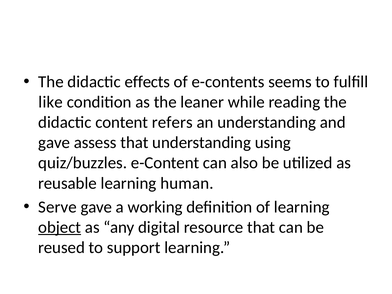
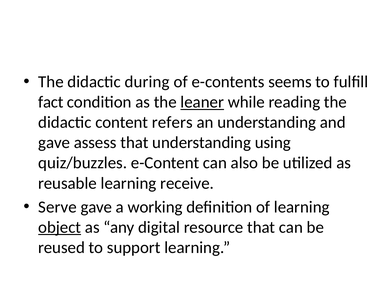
effects: effects -> during
like: like -> fact
leaner underline: none -> present
human: human -> receive
